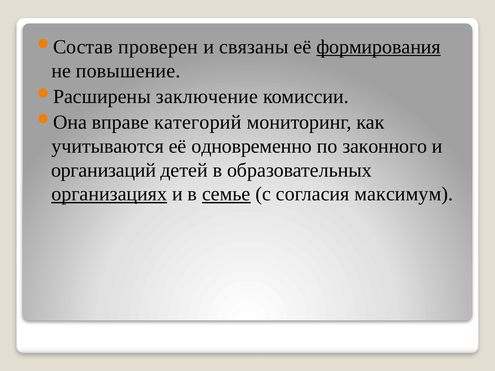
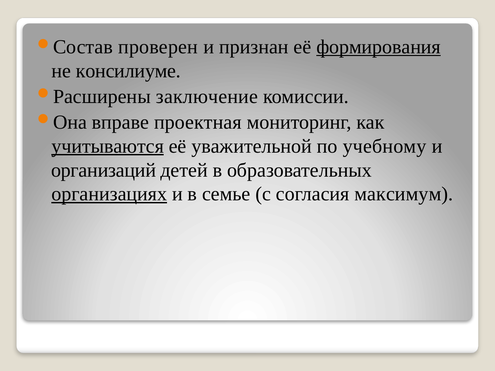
связаны: связаны -> признан
повышение: повышение -> консилиуме
категорий: категорий -> проектная
учитываются underline: none -> present
одновременно: одновременно -> уважительной
законного: законного -> учебному
семье underline: present -> none
